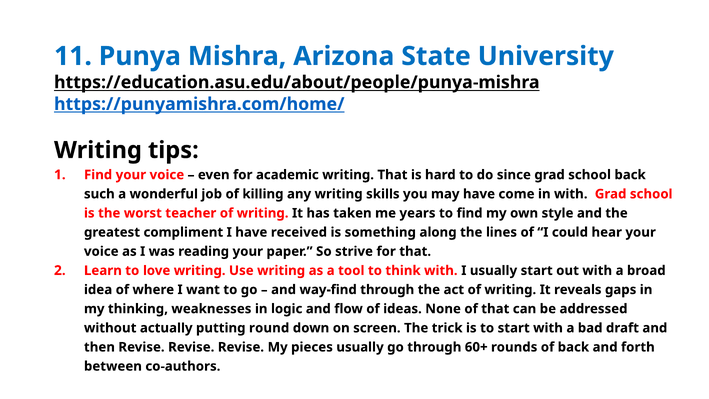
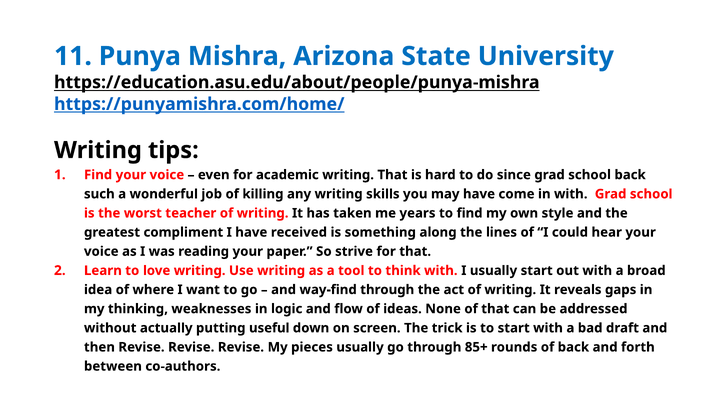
round: round -> useful
60+: 60+ -> 85+
